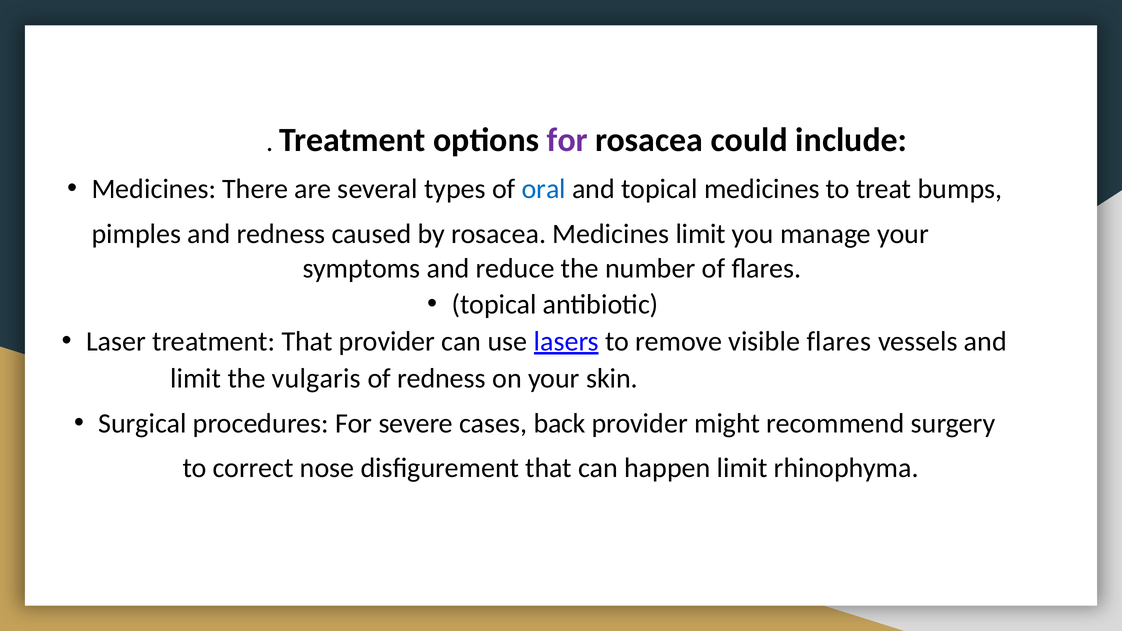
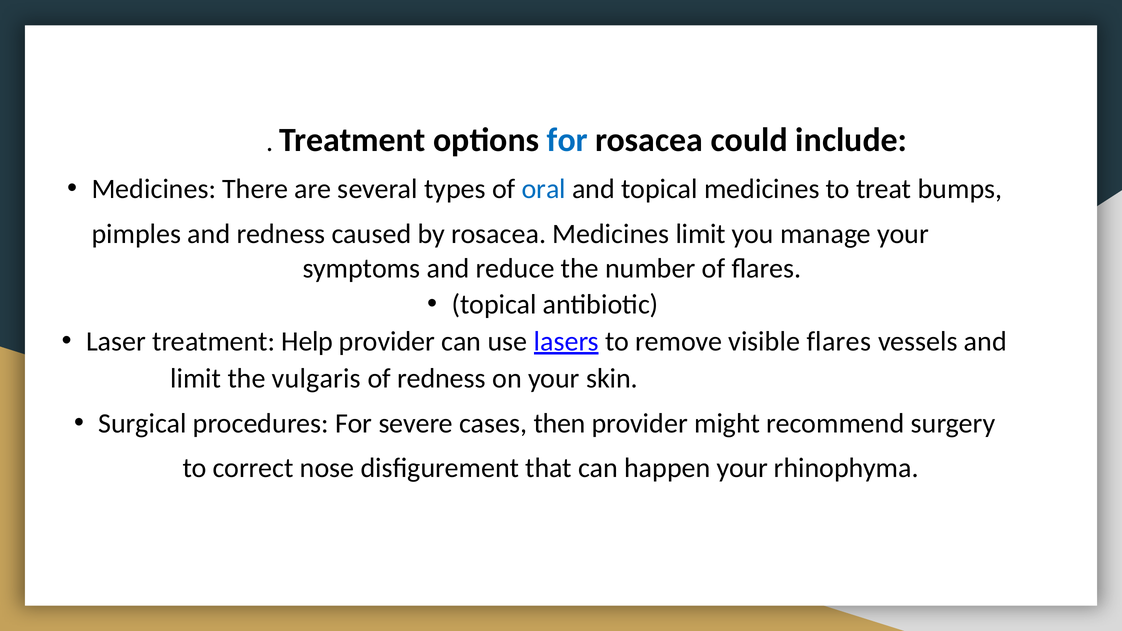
for at (567, 140) colour: purple -> blue
treatment That: That -> Help
back: back -> then
happen limit: limit -> your
